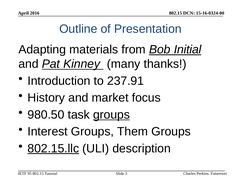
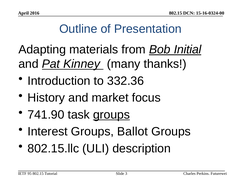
237.91: 237.91 -> 332.36
980.50: 980.50 -> 741.90
Them: Them -> Ballot
802.15.llc underline: present -> none
